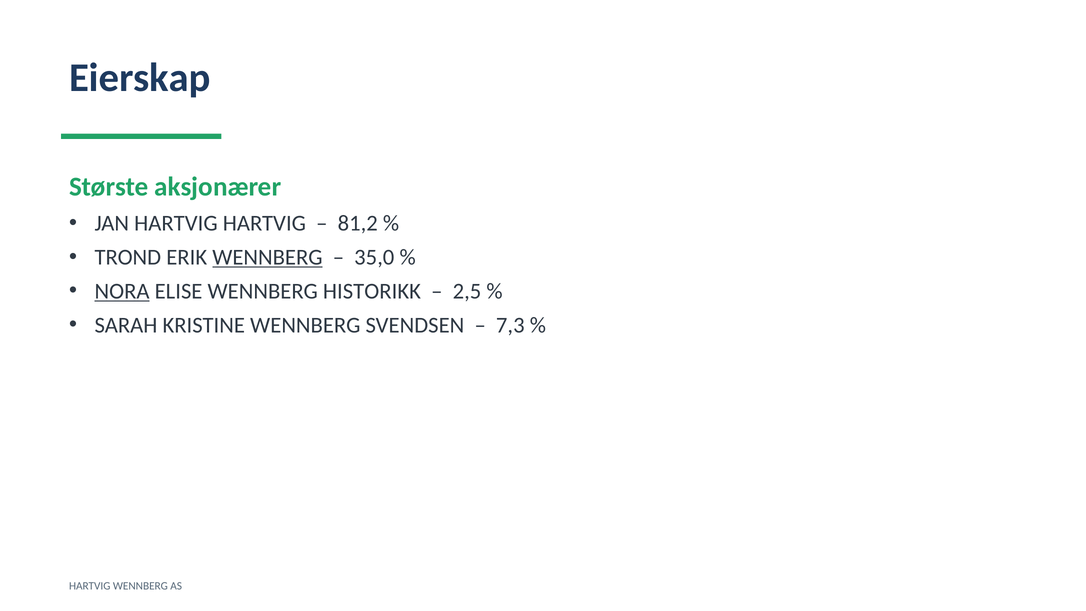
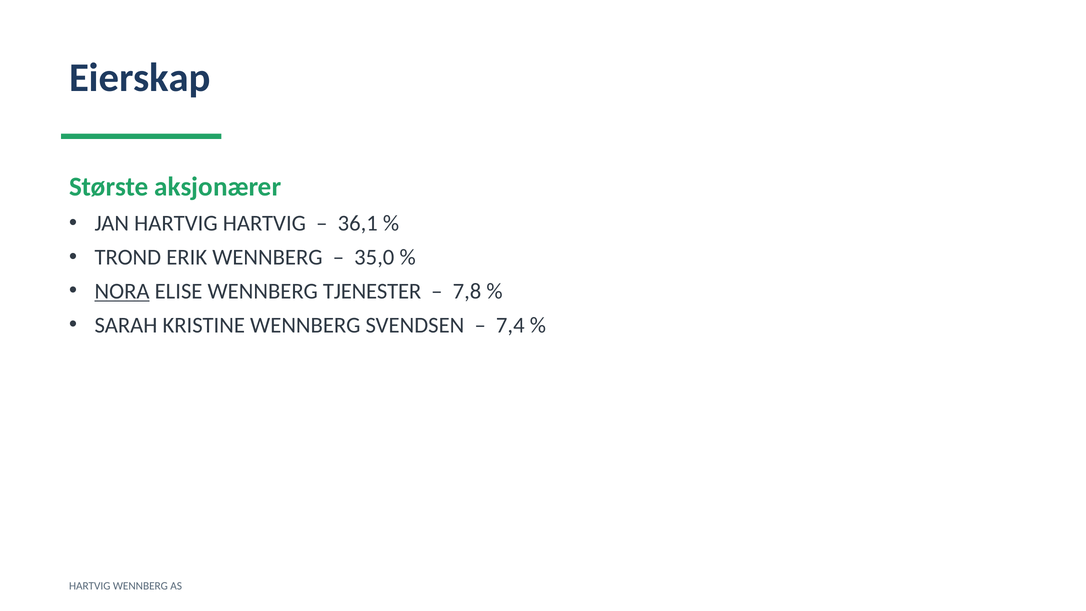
81,2: 81,2 -> 36,1
WENNBERG at (267, 257) underline: present -> none
HISTORIKK: HISTORIKK -> TJENESTER
2,5: 2,5 -> 7,8
7,3: 7,3 -> 7,4
